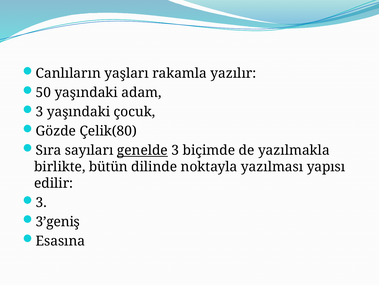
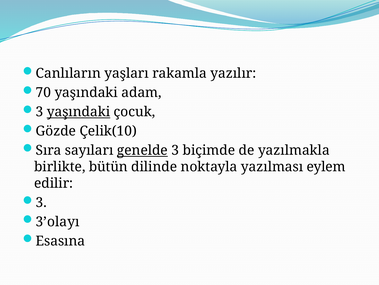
50: 50 -> 70
yaşındaki at (79, 112) underline: none -> present
Çelik(80: Çelik(80 -> Çelik(10
yapısı: yapısı -> eylem
3’geniş: 3’geniş -> 3’olayı
